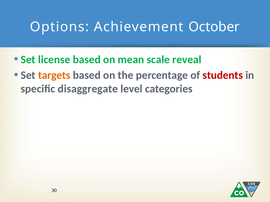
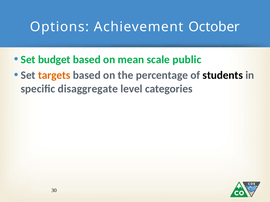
license: license -> budget
reveal: reveal -> public
students colour: red -> black
